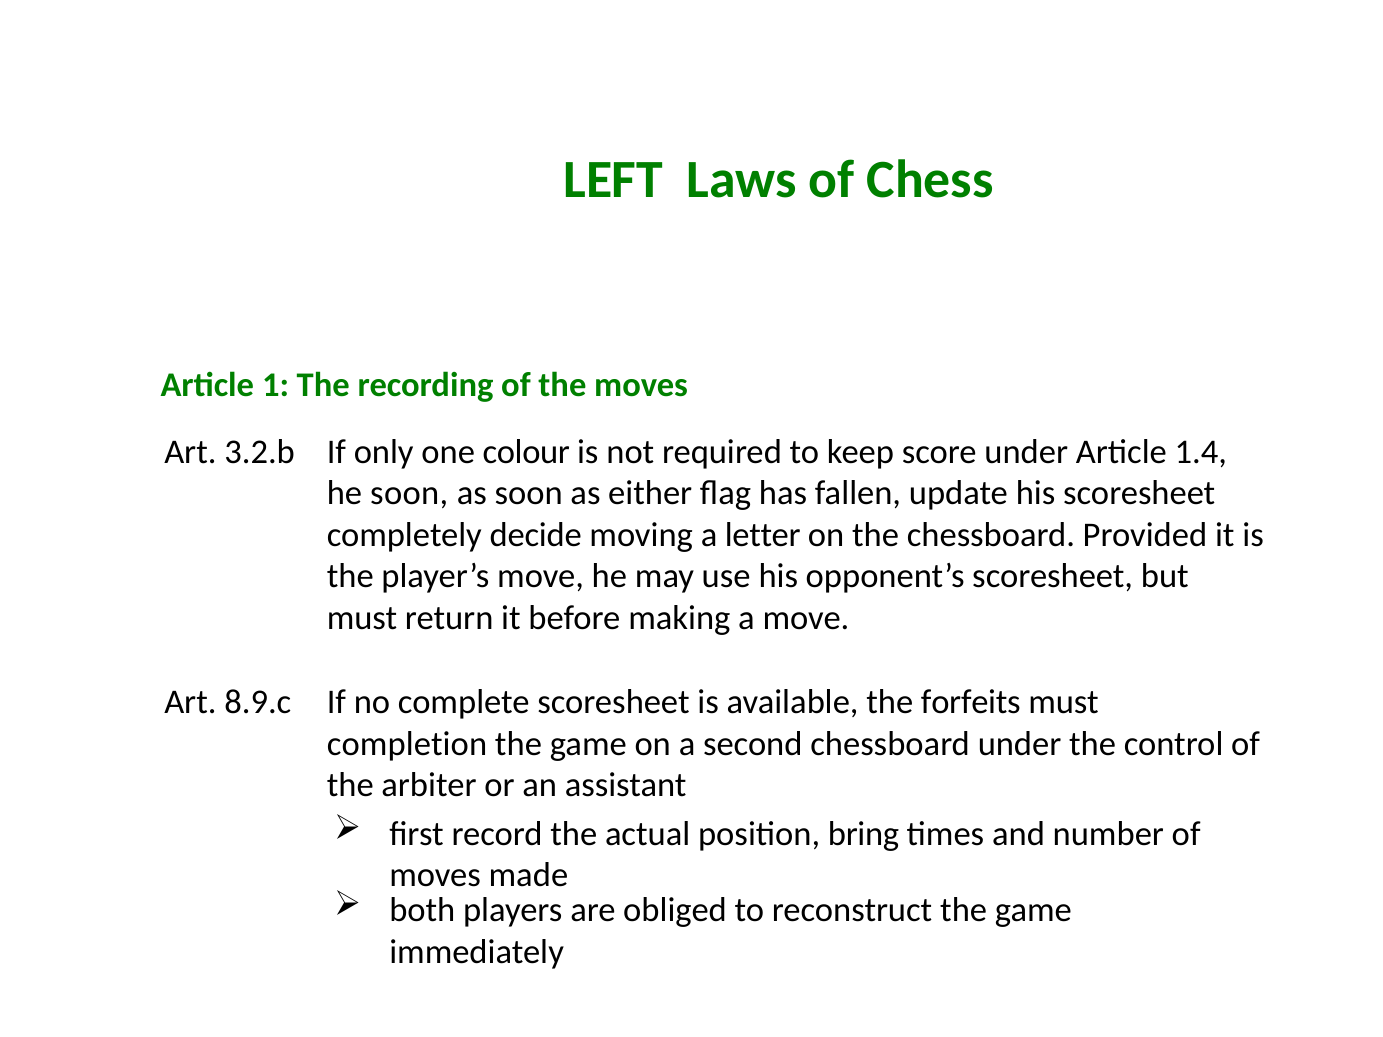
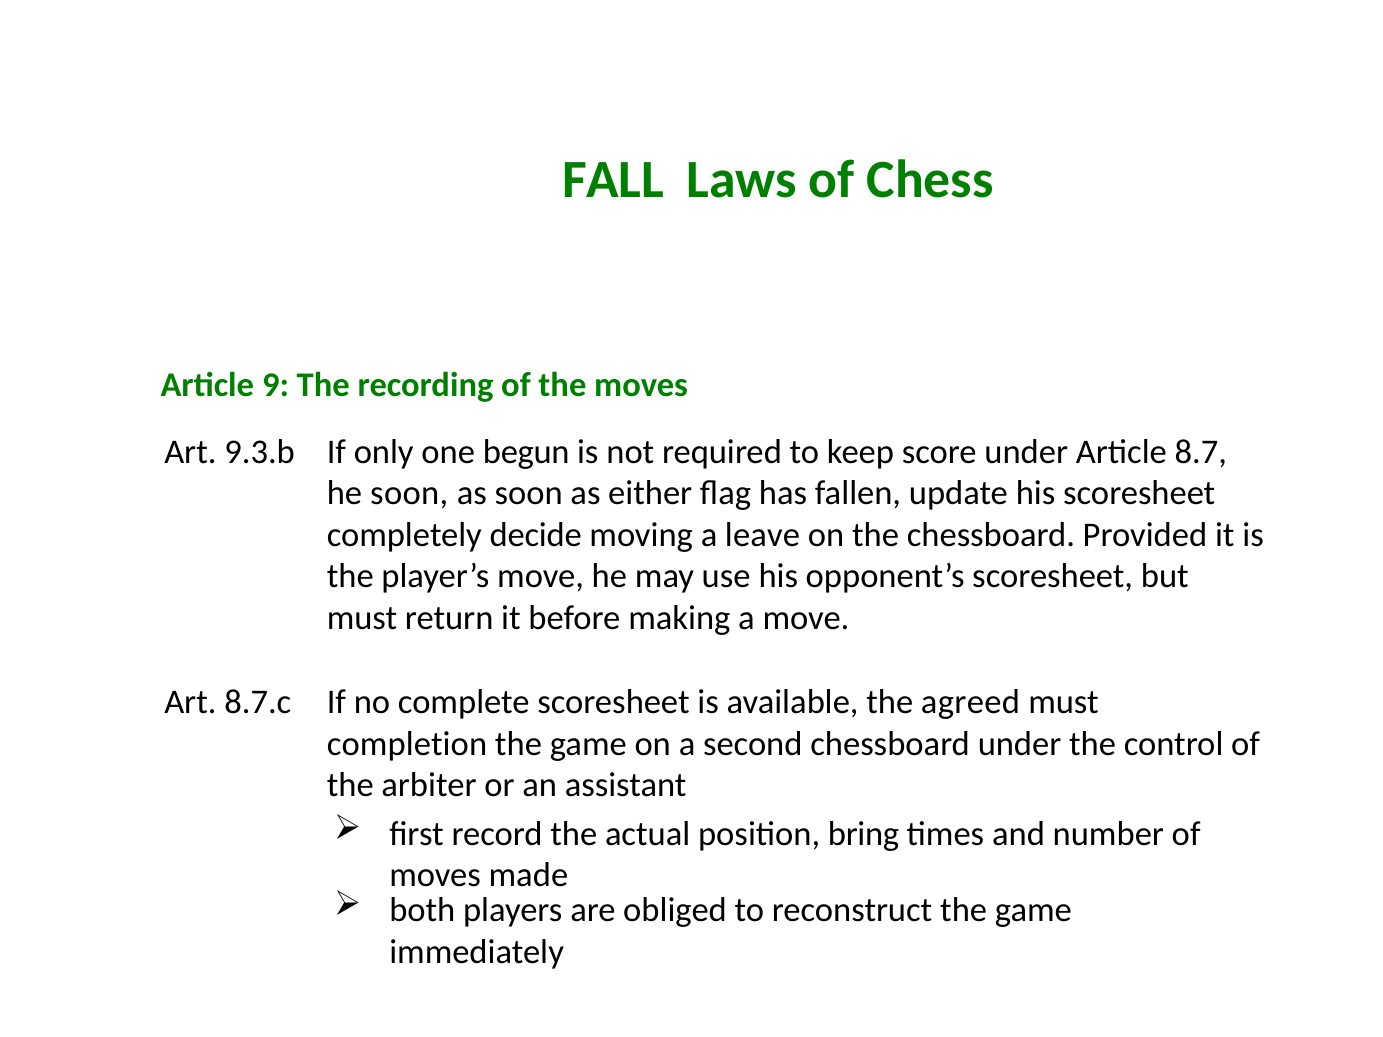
LEFT: LEFT -> FALL
1: 1 -> 9
3.2.b: 3.2.b -> 9.3.b
colour: colour -> begun
1.4: 1.4 -> 8.7
letter: letter -> leave
8.9.c: 8.9.c -> 8.7.c
forfeits: forfeits -> agreed
